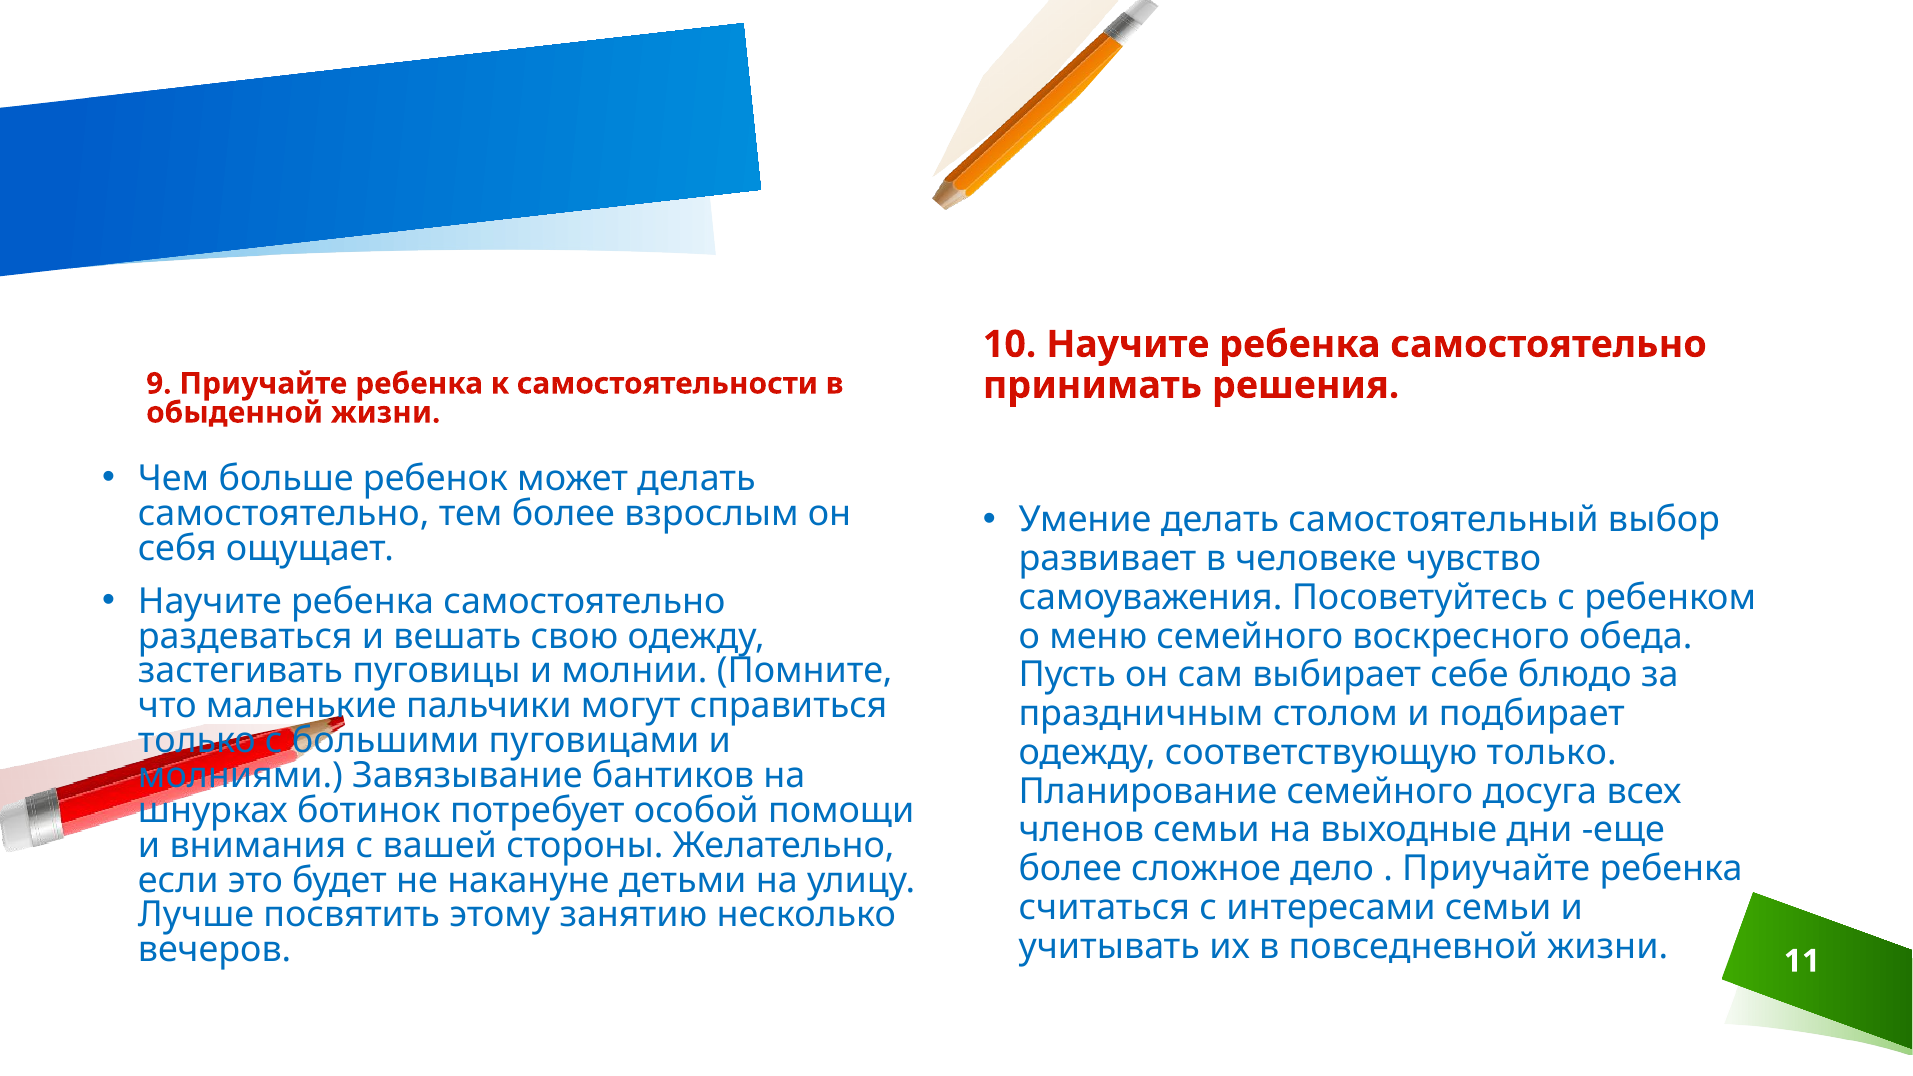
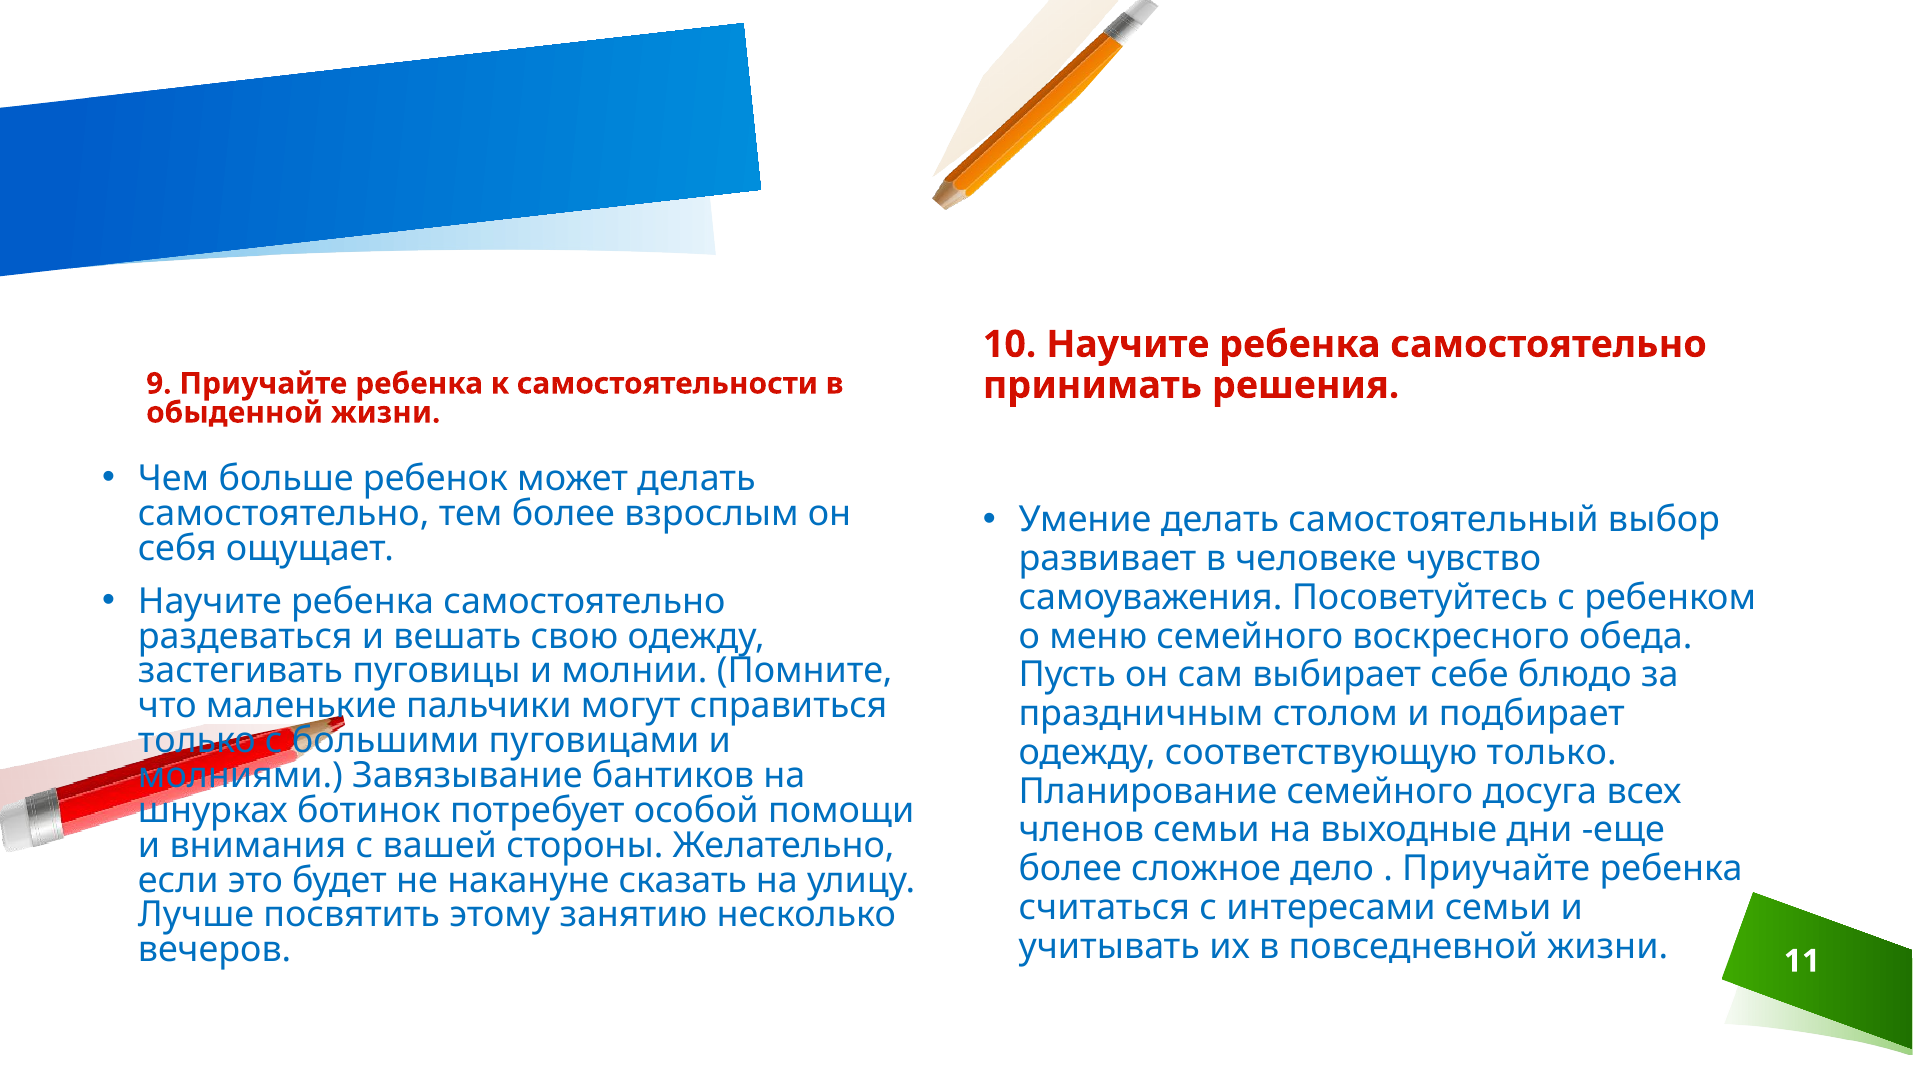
детьми: детьми -> сказать
